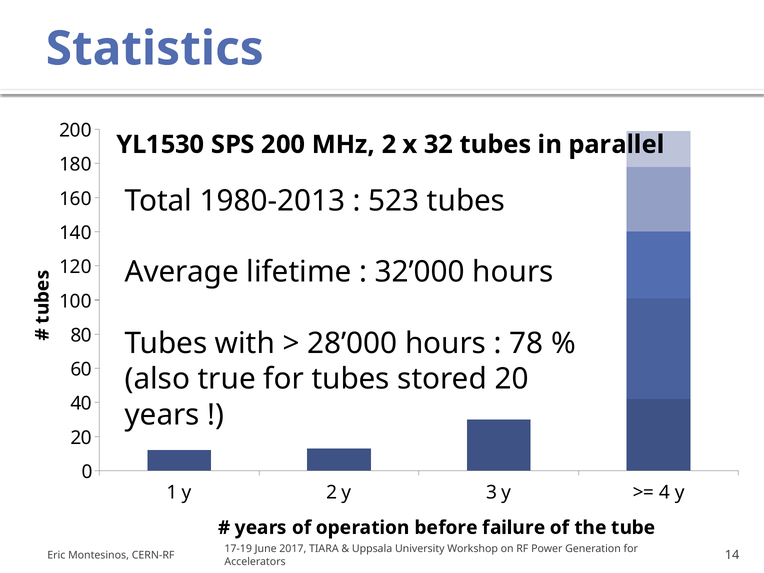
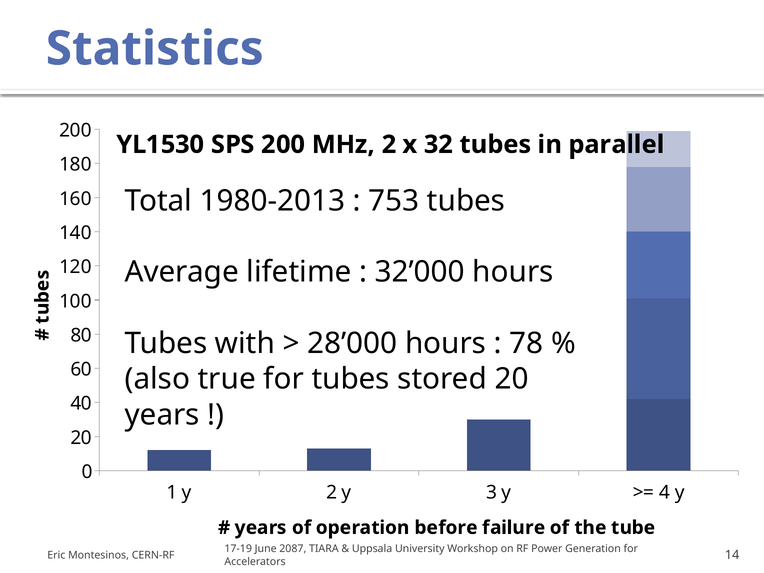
523: 523 -> 753
2017: 2017 -> 2087
